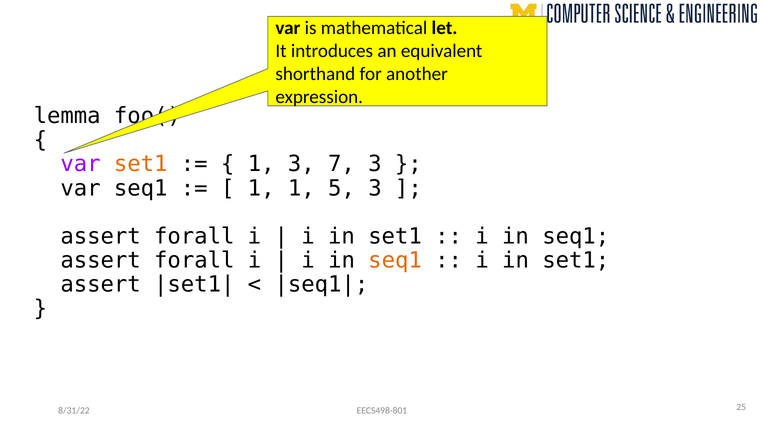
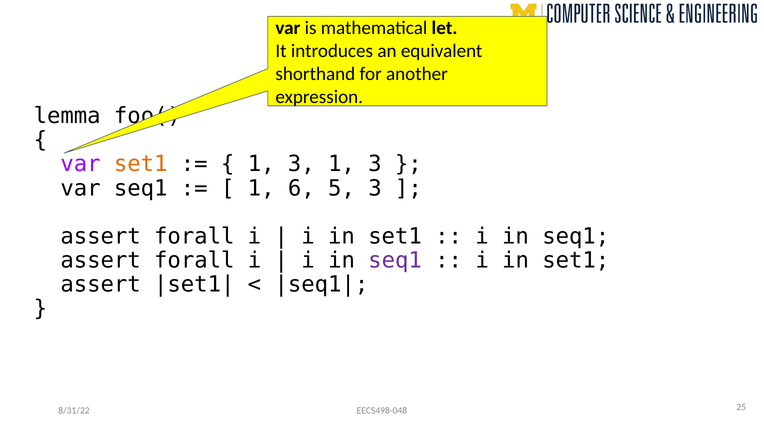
3 7: 7 -> 1
1 1: 1 -> 6
seq1 at (395, 260) colour: orange -> purple
EECS498-801: EECS498-801 -> EECS498-048
